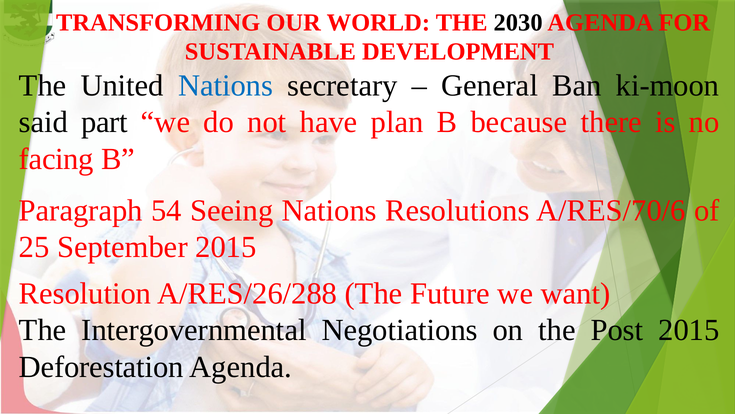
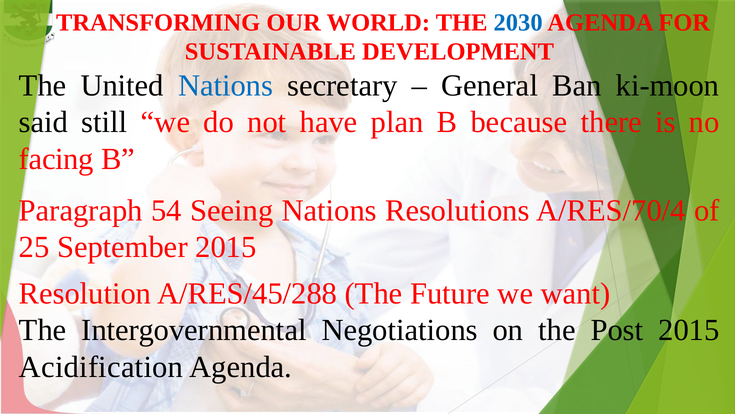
2030 colour: black -> blue
part: part -> still
A/RES/70/6: A/RES/70/6 -> A/RES/70/4
A/RES/26/288: A/RES/26/288 -> A/RES/45/288
Deforestation: Deforestation -> Acidification
